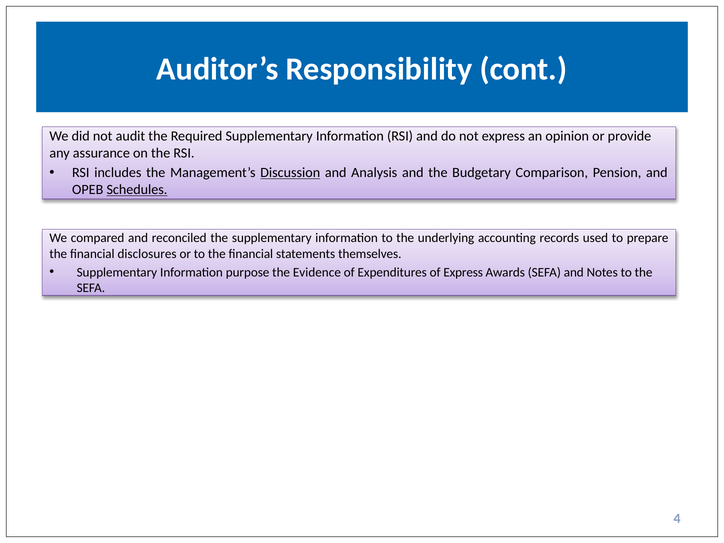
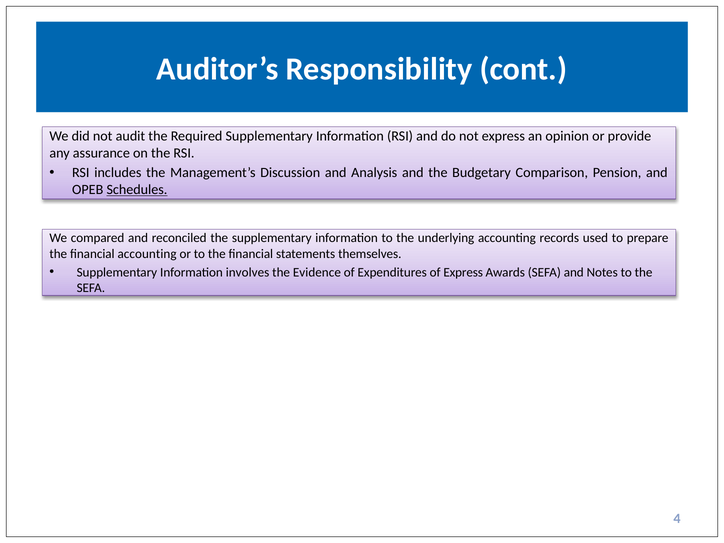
Discussion underline: present -> none
financial disclosures: disclosures -> accounting
purpose: purpose -> involves
